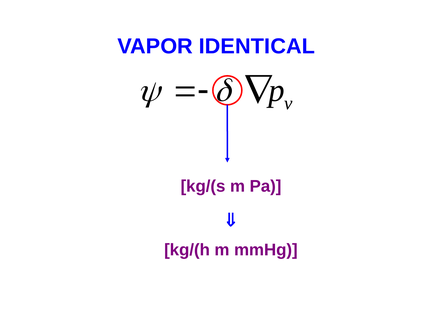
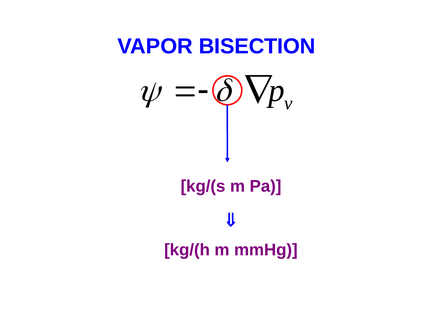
IDENTICAL: IDENTICAL -> BISECTION
